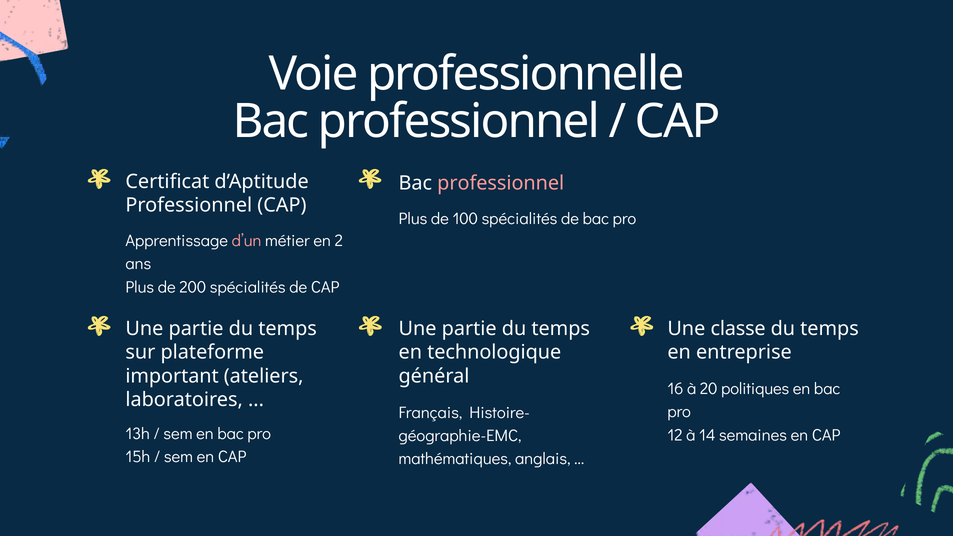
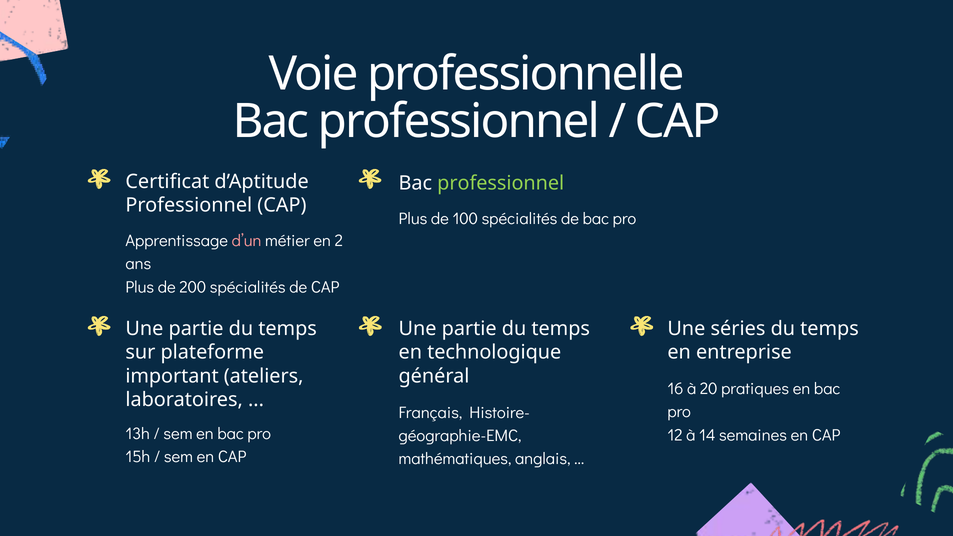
professionnel at (501, 183) colour: pink -> light green
classe: classe -> séries
politiques: politiques -> pratiques
